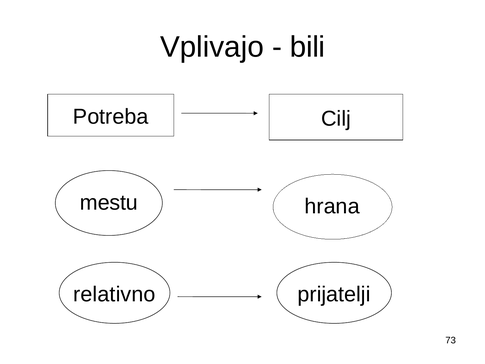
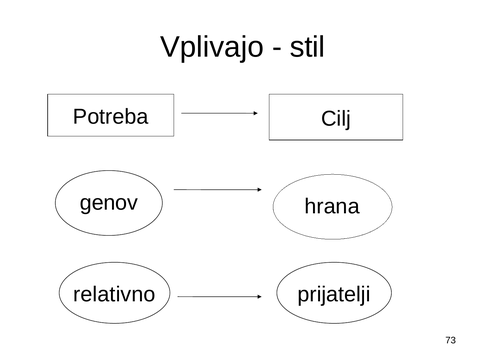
bili: bili -> stil
mestu: mestu -> genov
